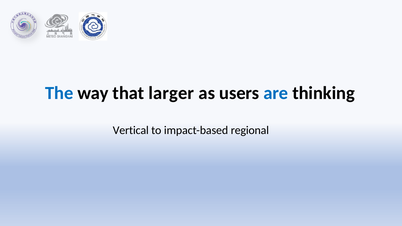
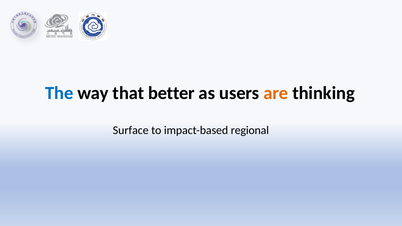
larger: larger -> better
are colour: blue -> orange
Vertical: Vertical -> Surface
